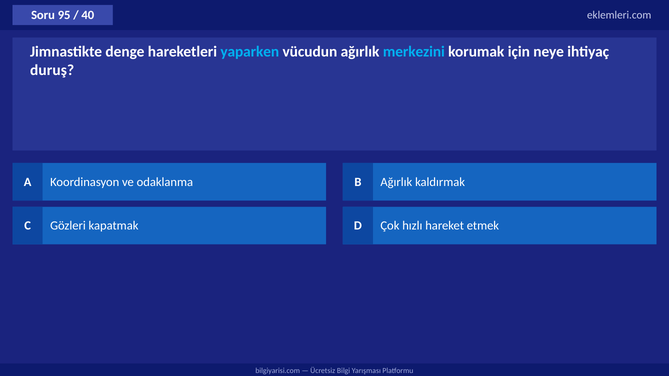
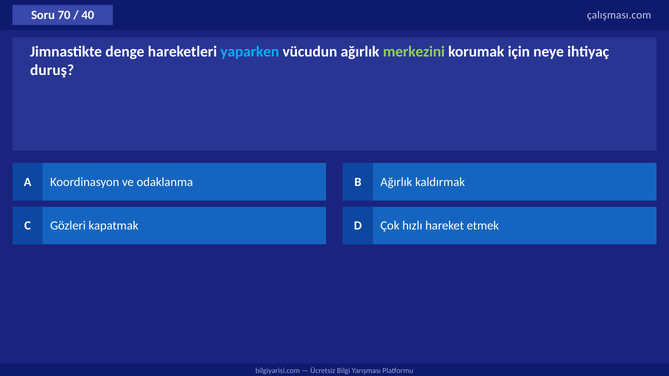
95: 95 -> 70
eklemleri.com: eklemleri.com -> çalışması.com
merkezini colour: light blue -> light green
